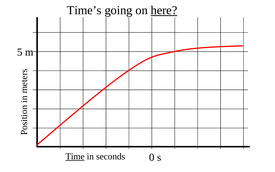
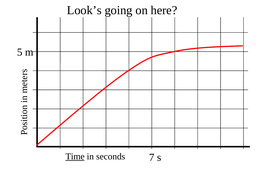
Time’s: Time’s -> Look’s
here underline: present -> none
0: 0 -> 7
